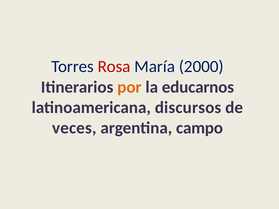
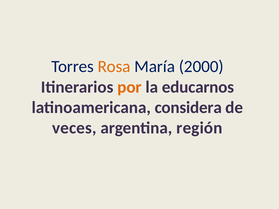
Rosa colour: red -> orange
discursos: discursos -> considera
campo: campo -> región
